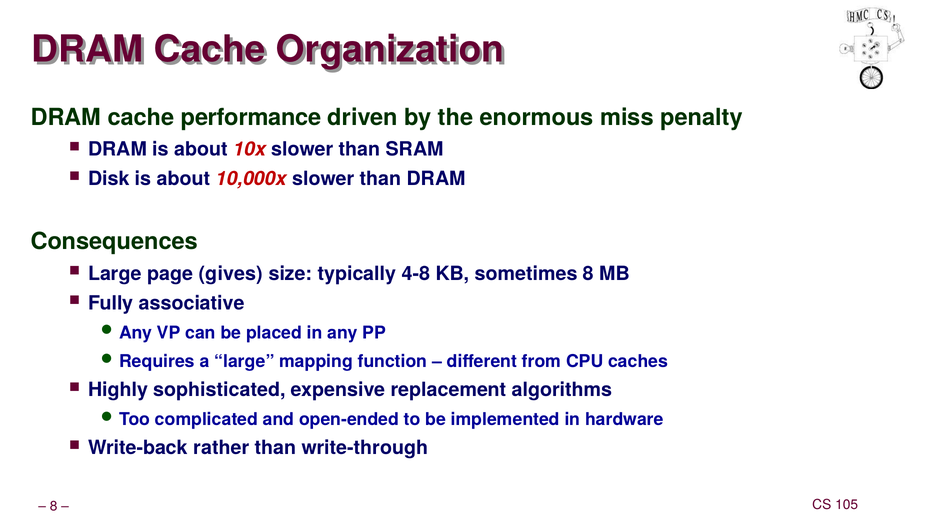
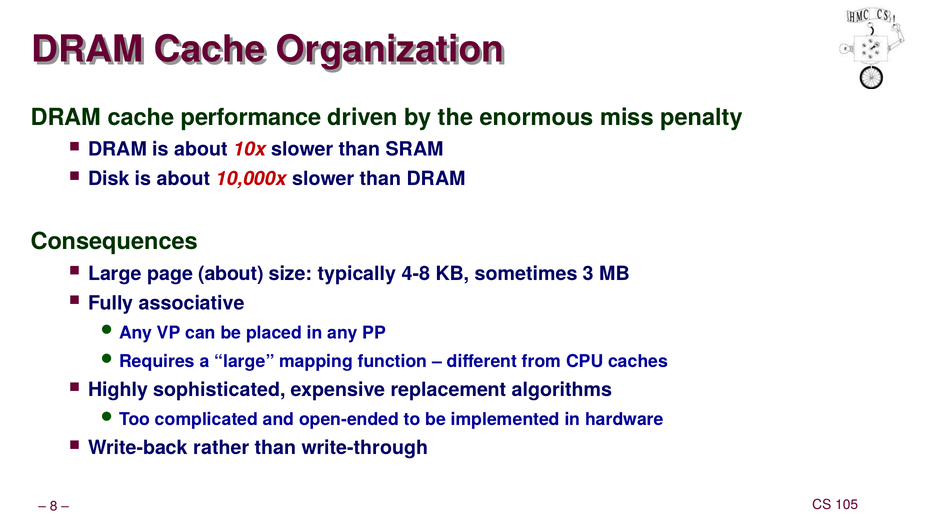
page gives: gives -> about
sometimes 8: 8 -> 3
